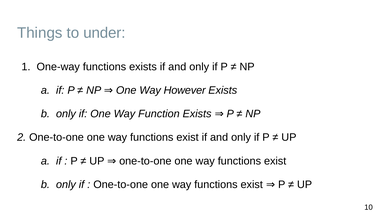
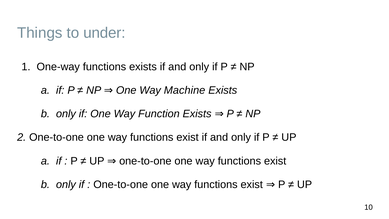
However: However -> Machine
